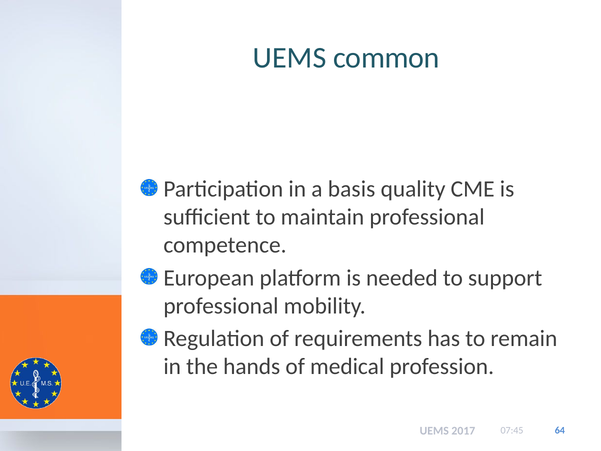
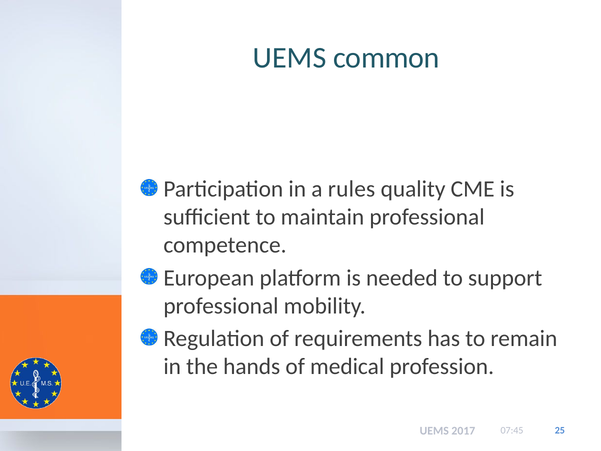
basis: basis -> rules
64: 64 -> 25
